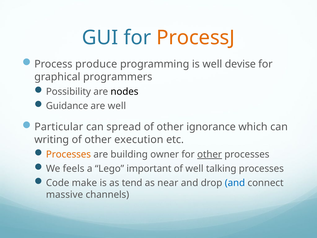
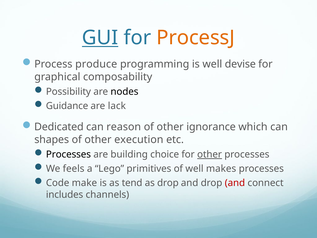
GUI underline: none -> present
programmers: programmers -> composability
are well: well -> lack
Particular: Particular -> Dedicated
spread: spread -> reason
writing: writing -> shapes
Processes at (68, 154) colour: orange -> black
owner: owner -> choice
important: important -> primitives
talking: talking -> makes
as near: near -> drop
and at (235, 183) colour: blue -> red
massive: massive -> includes
